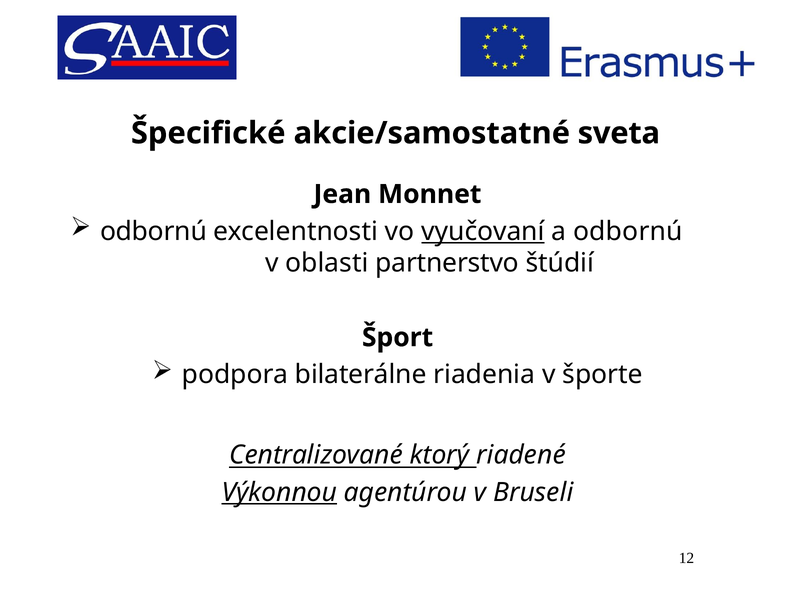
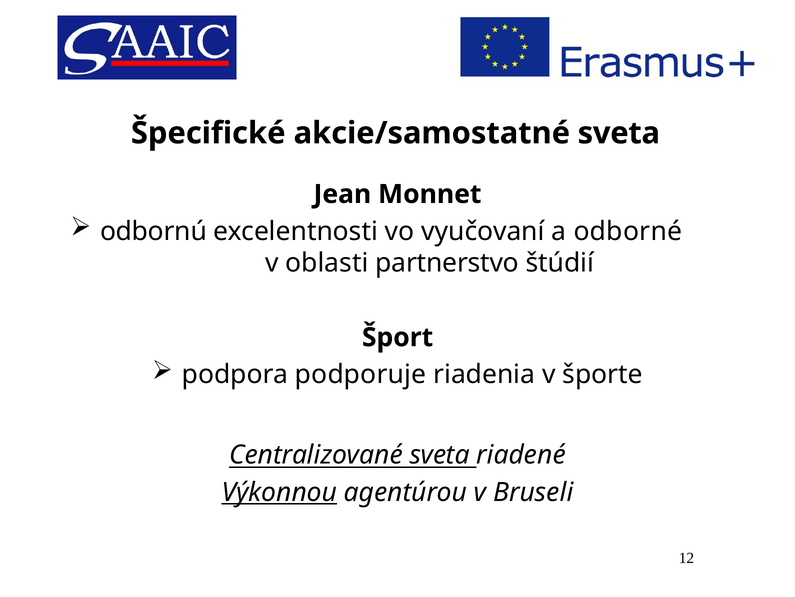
vyučovaní underline: present -> none
a odbornú: odbornú -> odborné
bilaterálne: bilaterálne -> podporuje
Centralizované ktorý: ktorý -> sveta
